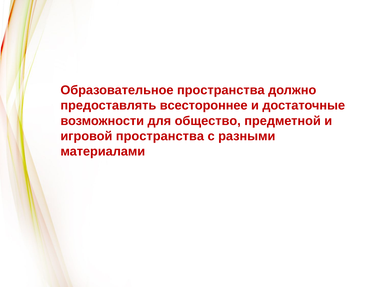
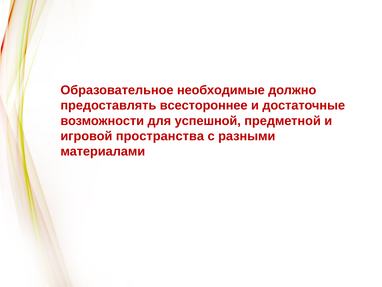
Образовательное пространства: пространства -> необходимые
общество: общество -> успешной
